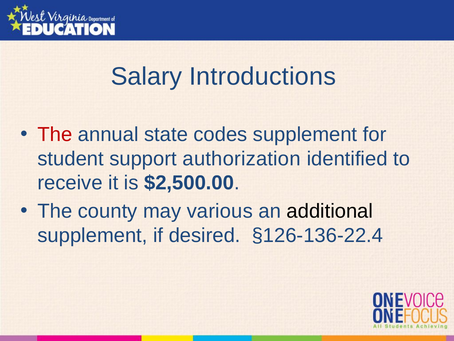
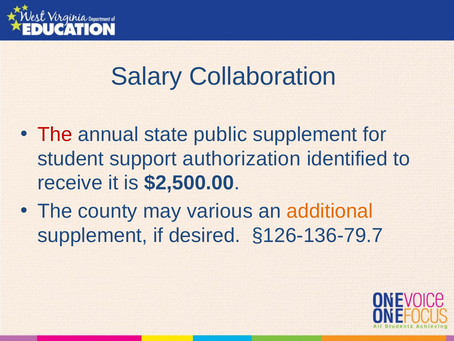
Introductions: Introductions -> Collaboration
codes: codes -> public
additional colour: black -> orange
§126-136-22.4: §126-136-22.4 -> §126-136-79.7
